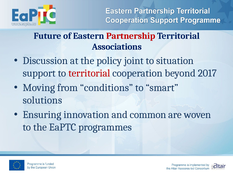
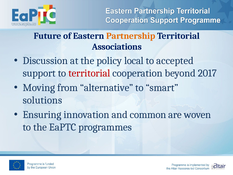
Partnership colour: red -> orange
joint: joint -> local
situation: situation -> accepted
conditions: conditions -> alternative
